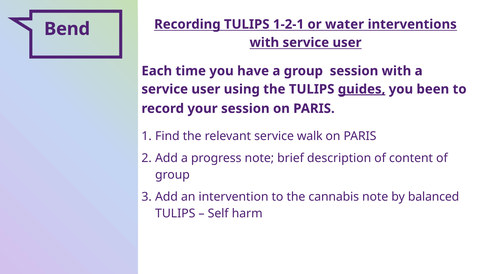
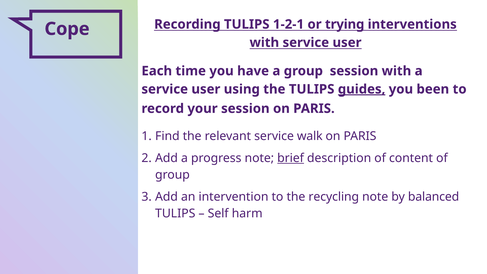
water: water -> trying
Bend: Bend -> Cope
brief underline: none -> present
cannabis: cannabis -> recycling
